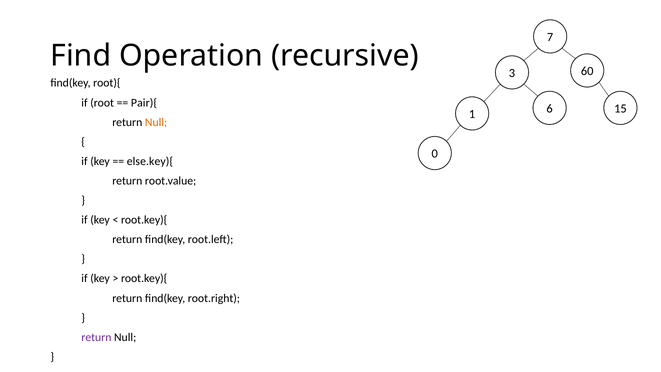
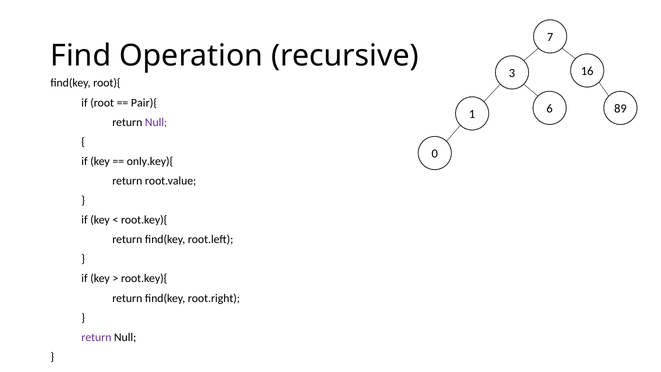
60: 60 -> 16
15: 15 -> 89
Null at (156, 122) colour: orange -> purple
else.key){: else.key){ -> only.key){
